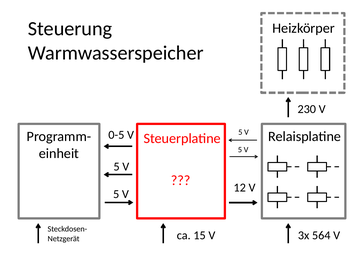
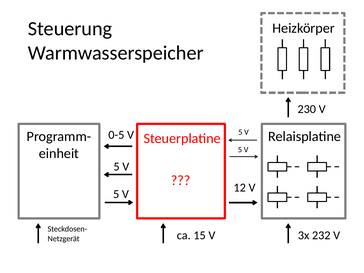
564: 564 -> 232
